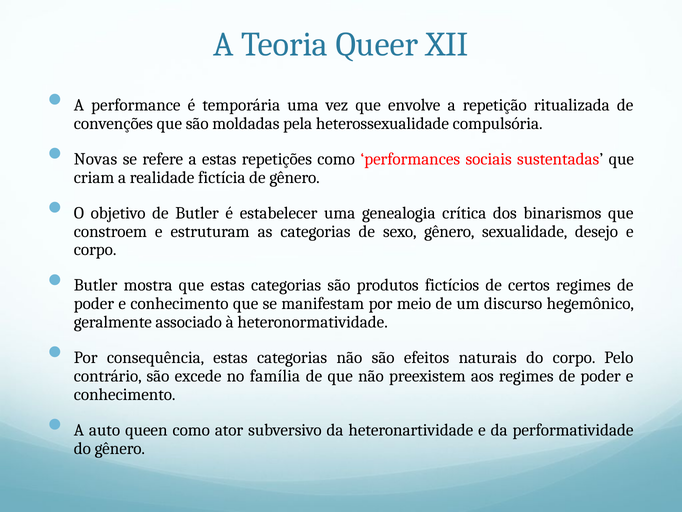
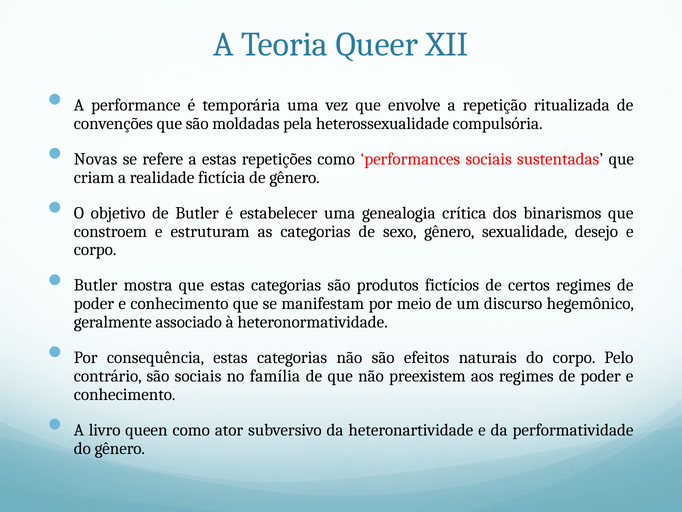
são excede: excede -> sociais
auto: auto -> livro
